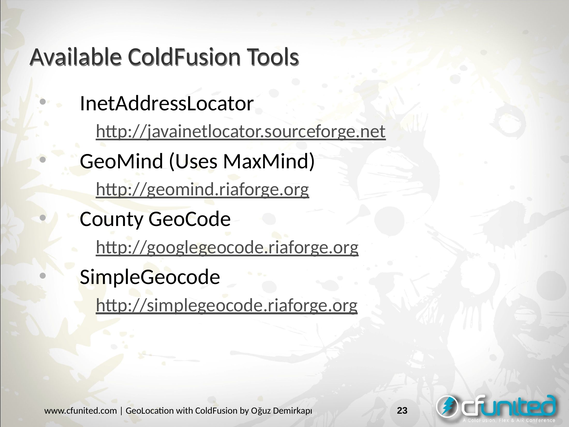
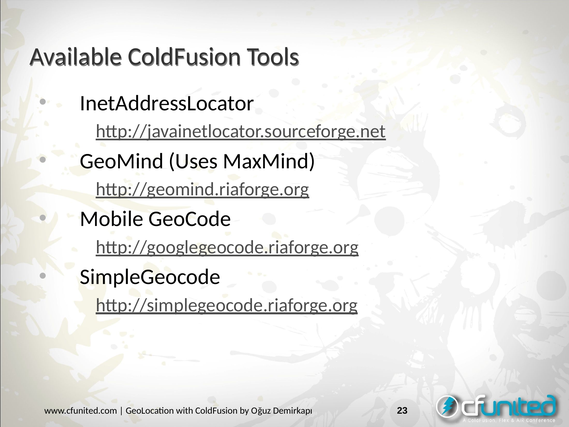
County: County -> Mobile
